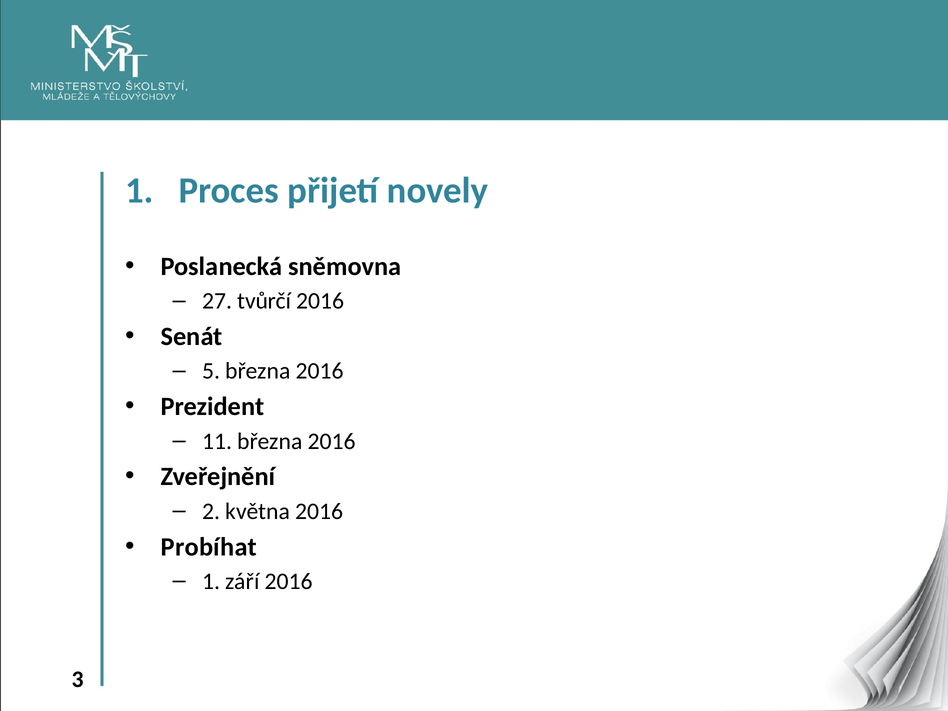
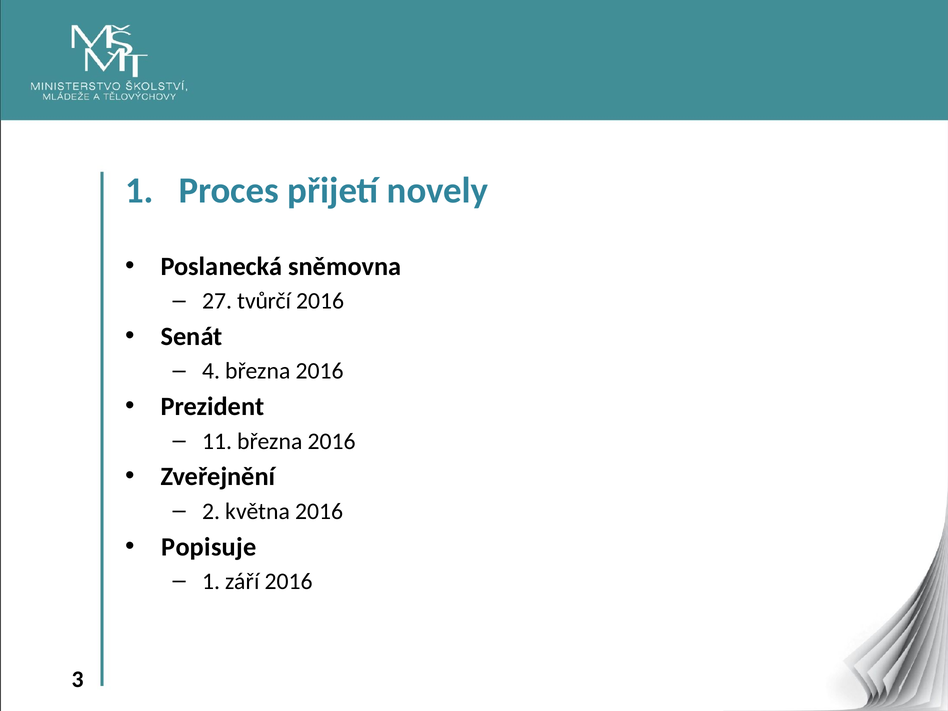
5: 5 -> 4
Probíhat: Probíhat -> Popisuje
